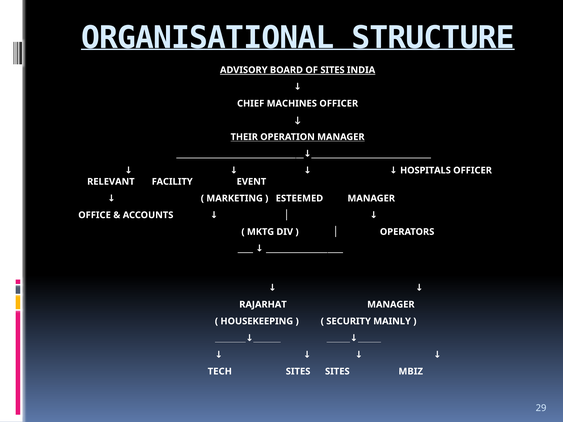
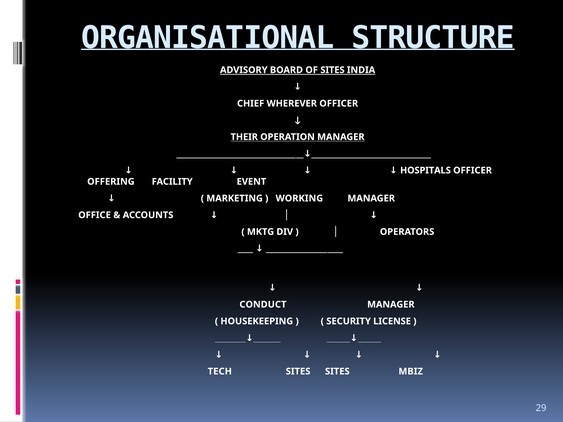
MACHINES: MACHINES -> WHEREVER
RELEVANT: RELEVANT -> OFFERING
ESTEEMED: ESTEEMED -> WORKING
RAJARHAT: RAJARHAT -> CONDUCT
MAINLY: MAINLY -> LICENSE
